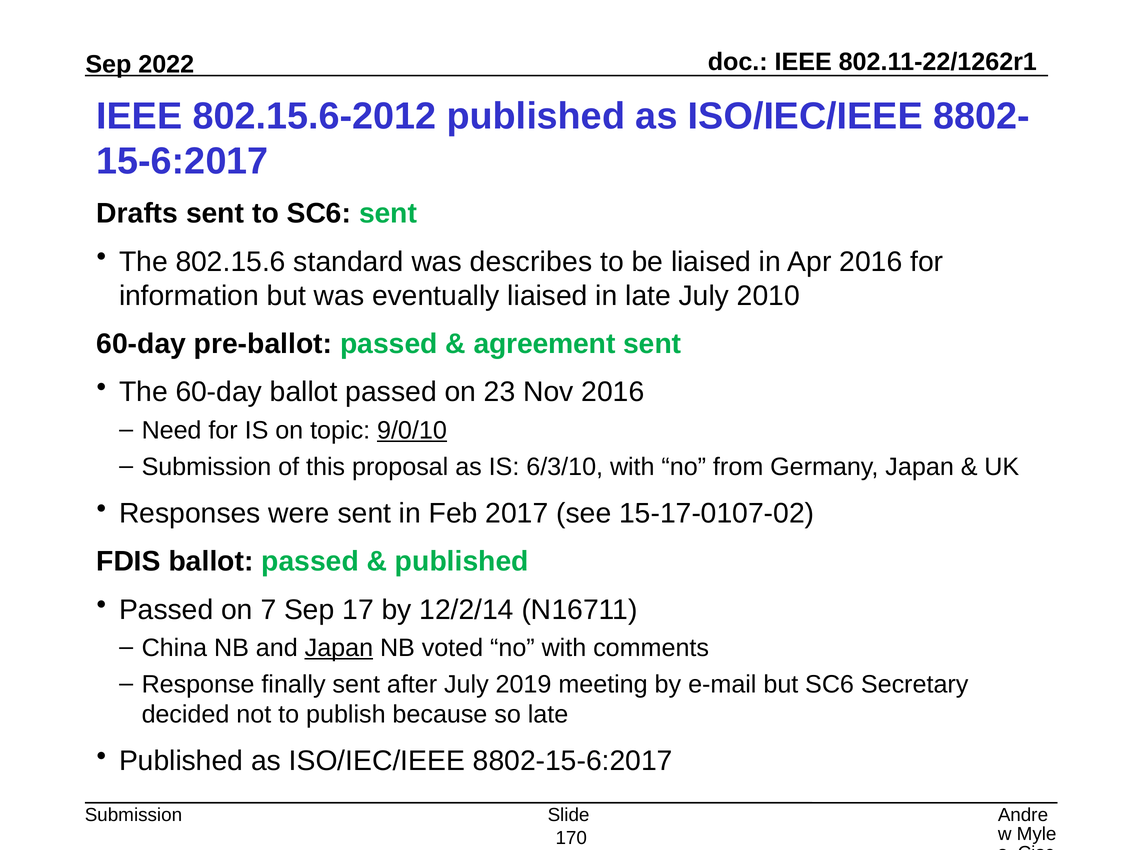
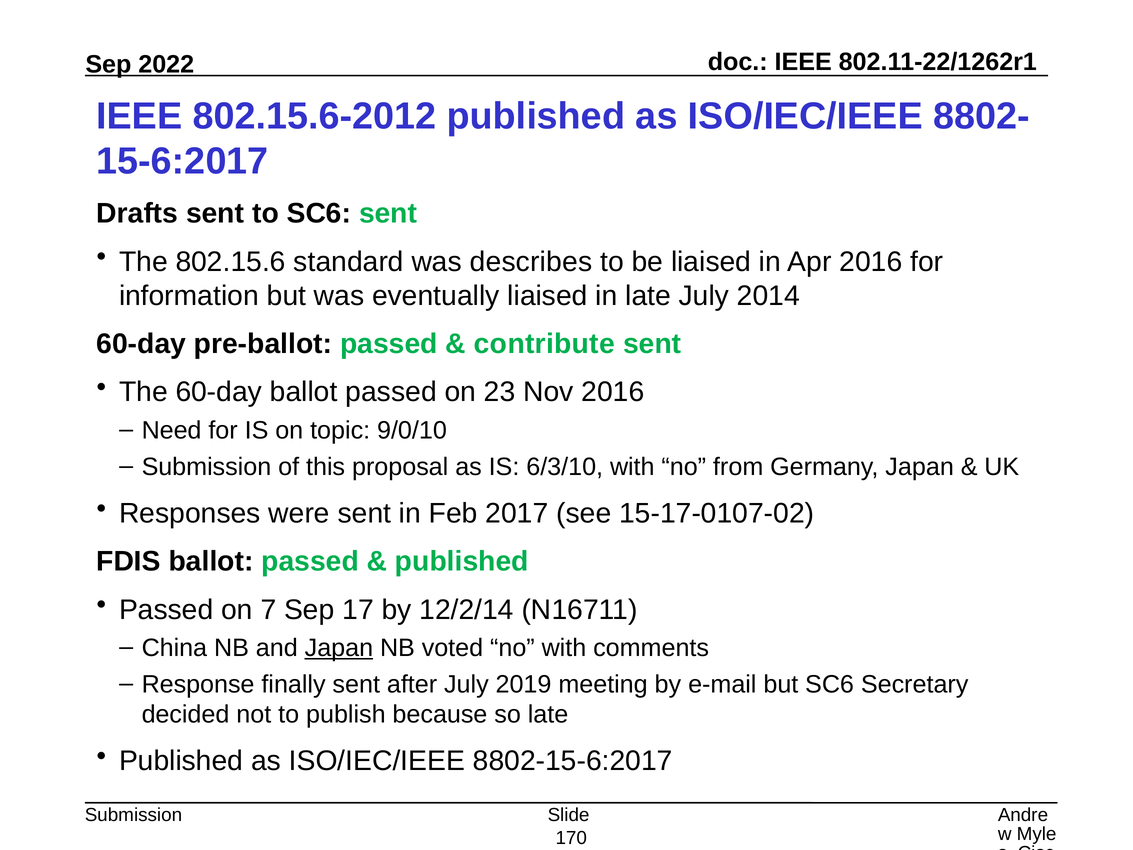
2010: 2010 -> 2014
agreement: agreement -> contribute
9/0/10 underline: present -> none
